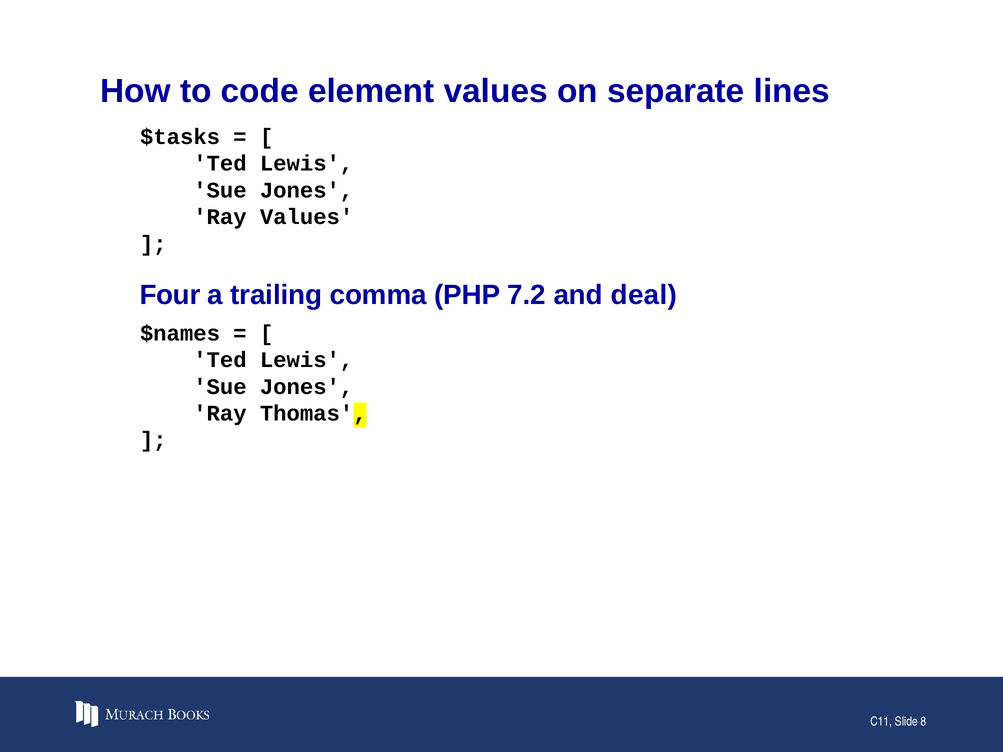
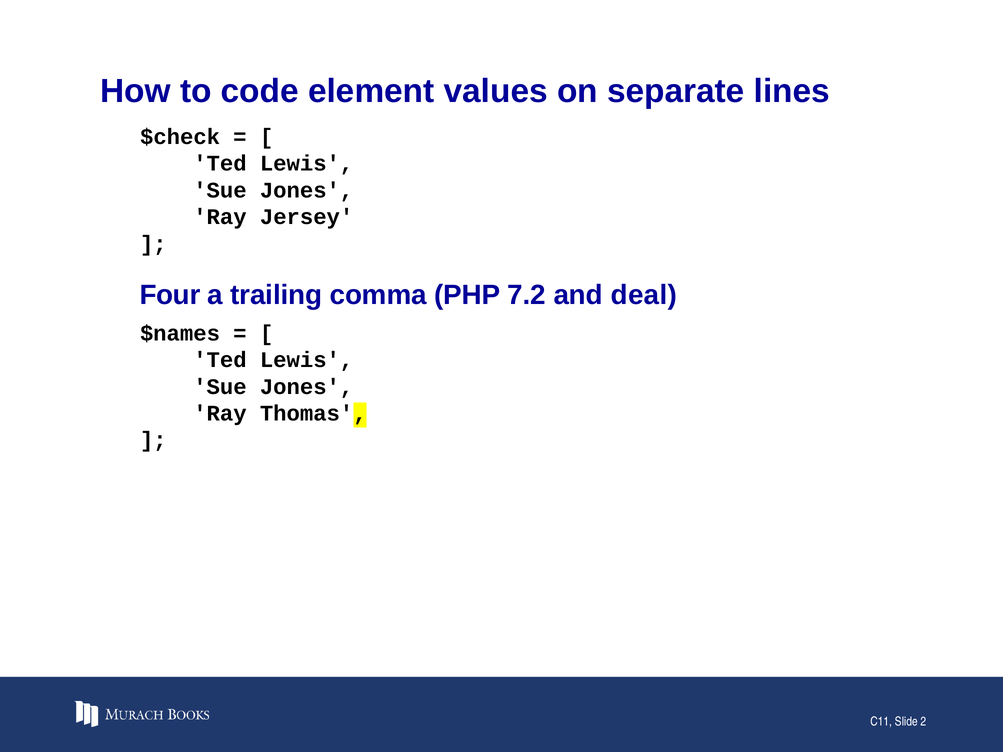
$tasks: $tasks -> $check
Ray Values: Values -> Jersey
8: 8 -> 2
